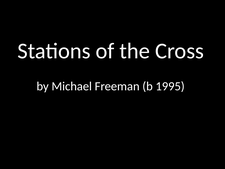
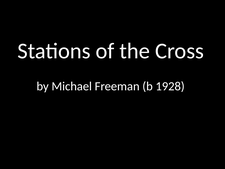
1995: 1995 -> 1928
